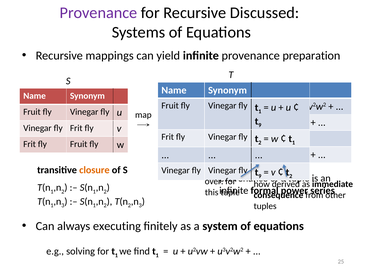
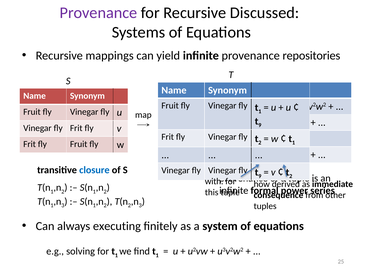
preparation: preparation -> repositories
closure colour: orange -> blue
over: over -> with
